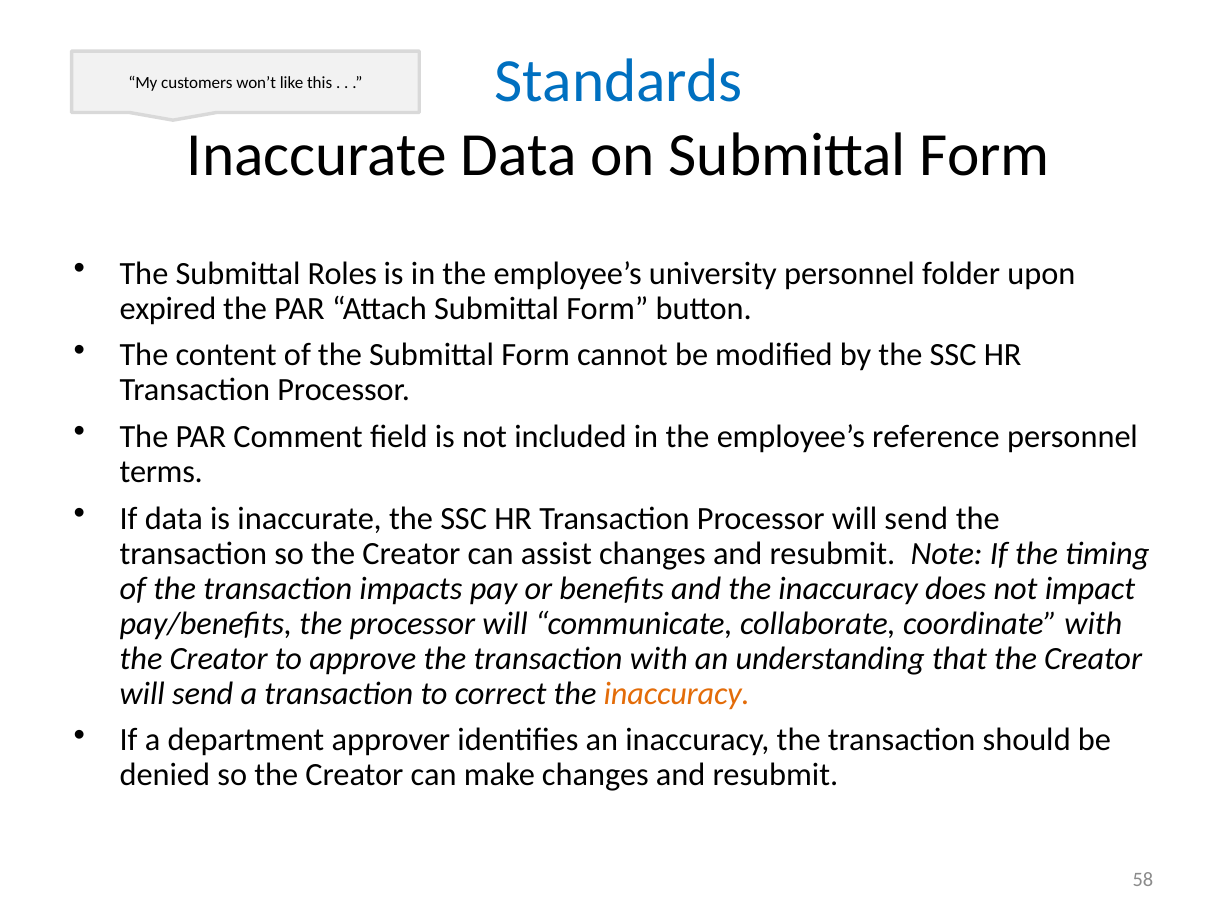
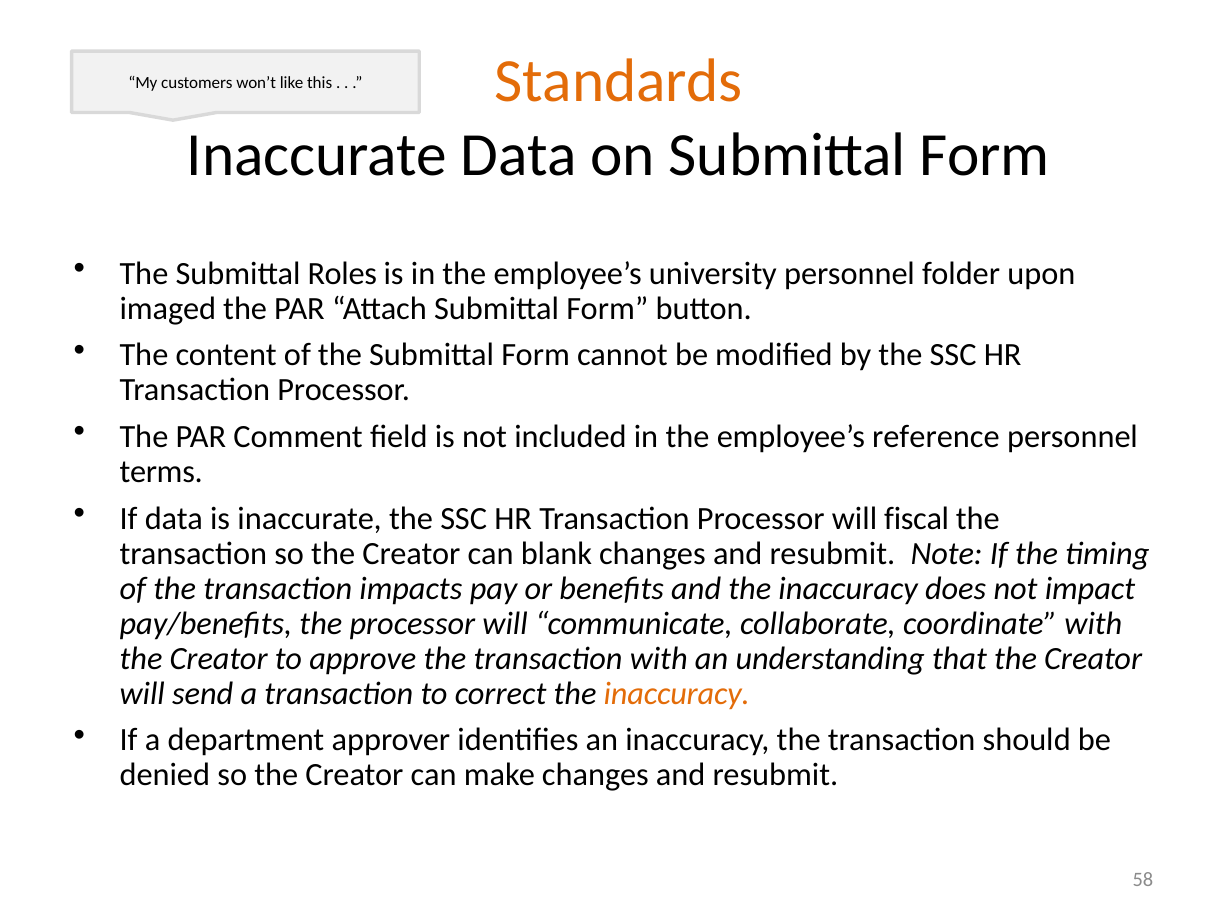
Standards colour: blue -> orange
expired: expired -> imaged
Processor will send: send -> fiscal
assist: assist -> blank
